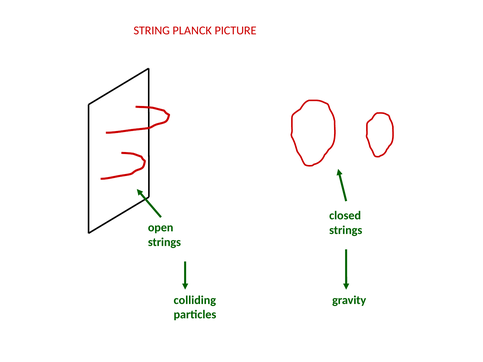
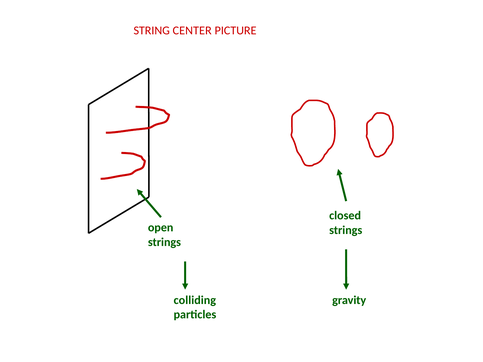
PLANCK: PLANCK -> CENTER
